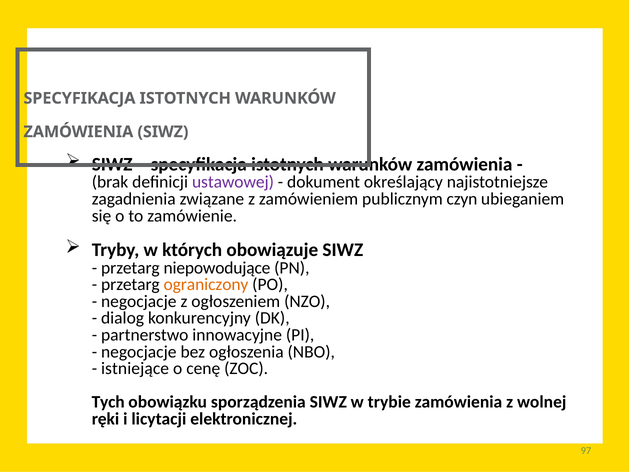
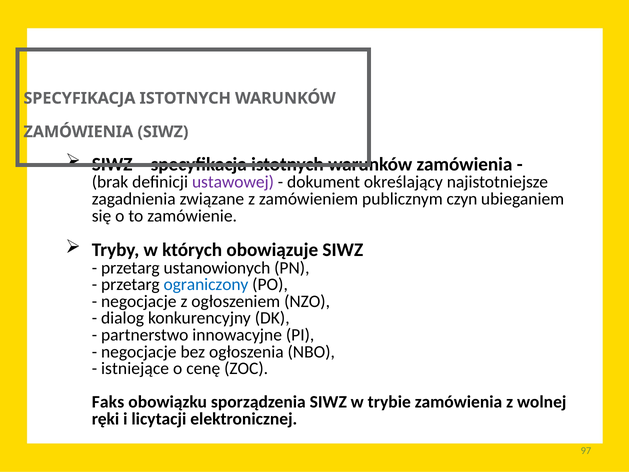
niepowodujące: niepowodujące -> ustanowionych
ograniczony colour: orange -> blue
Tych: Tych -> Faks
